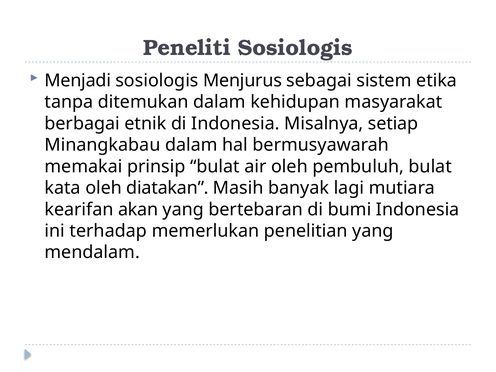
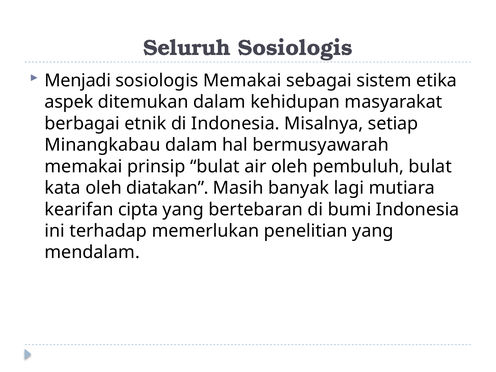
Peneliti: Peneliti -> Seluruh
sosiologis Menjurus: Menjurus -> Memakai
tanpa: tanpa -> aspek
akan: akan -> cipta
